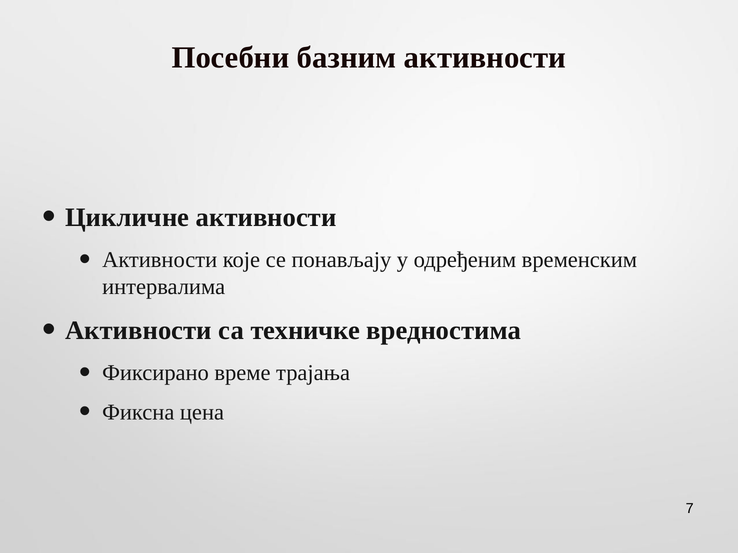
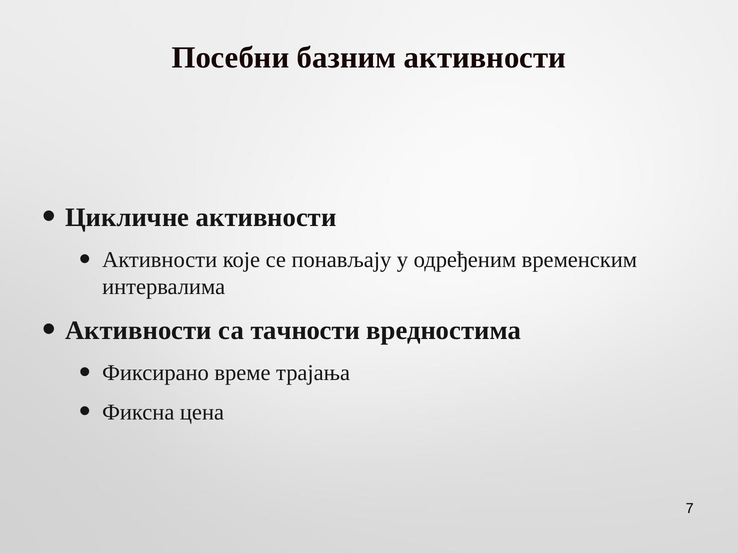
техничке: техничке -> тачности
